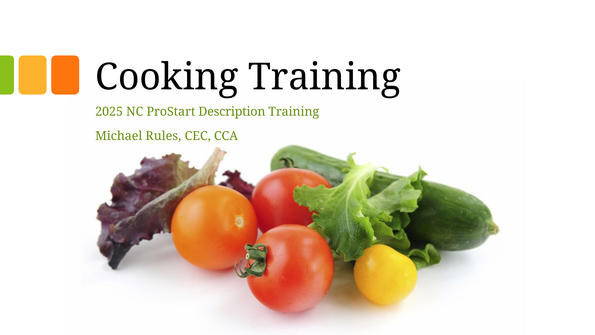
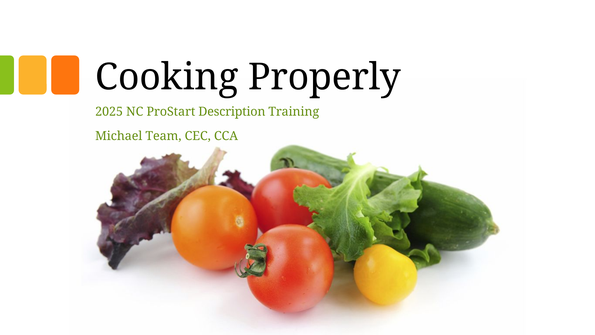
Cooking Training: Training -> Properly
Rules: Rules -> Team
